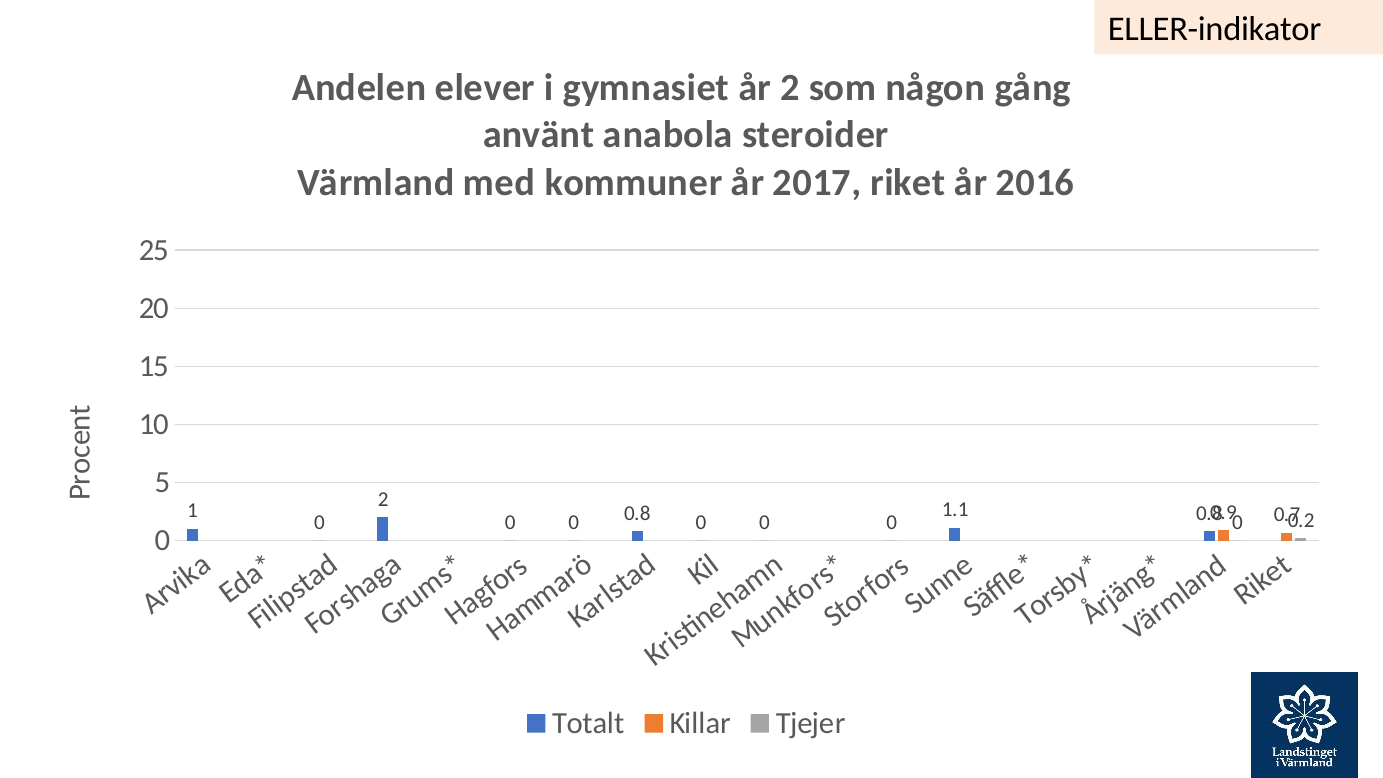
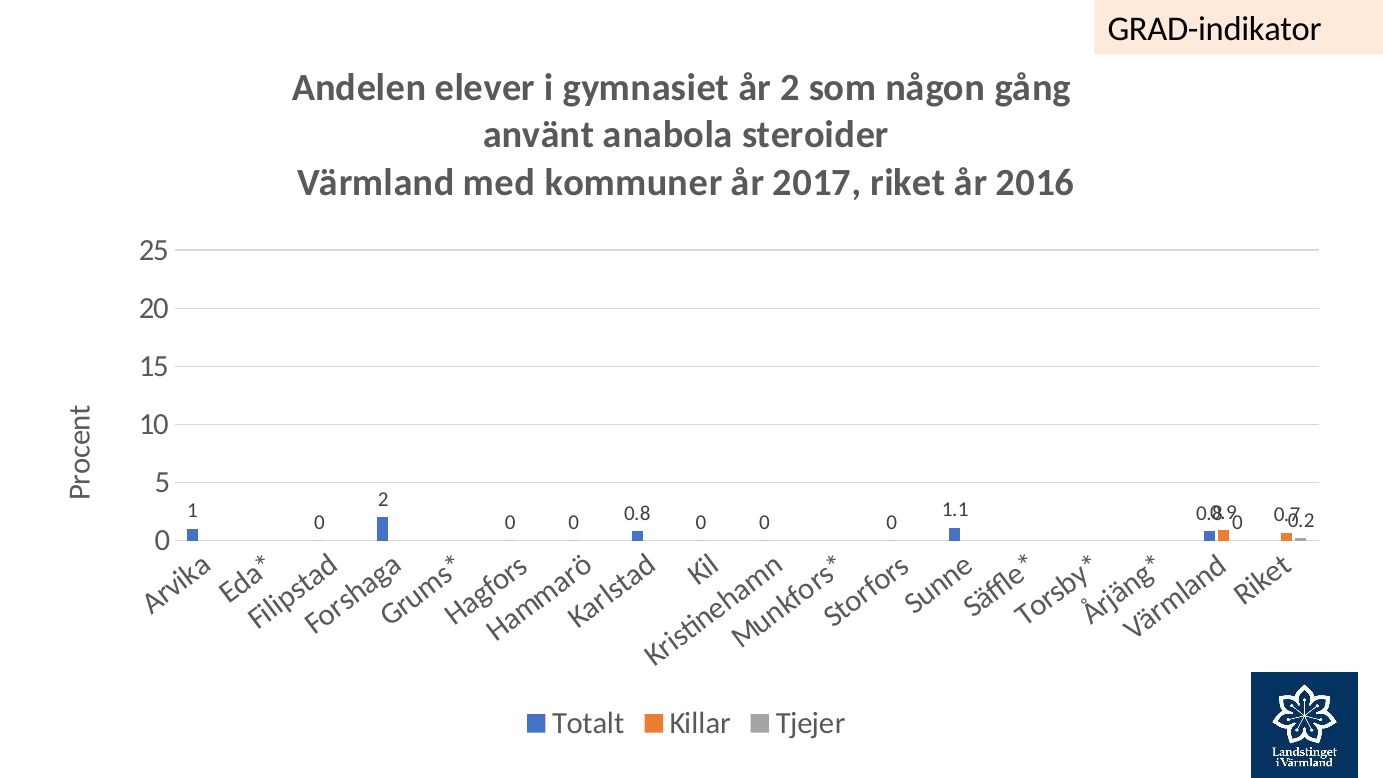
ELLER-indikator: ELLER-indikator -> GRAD-indikator
